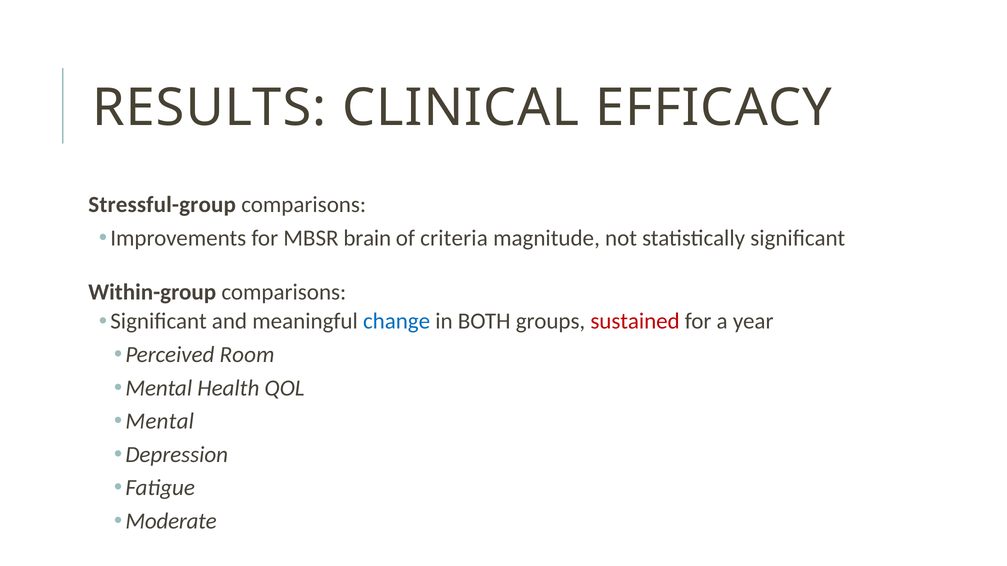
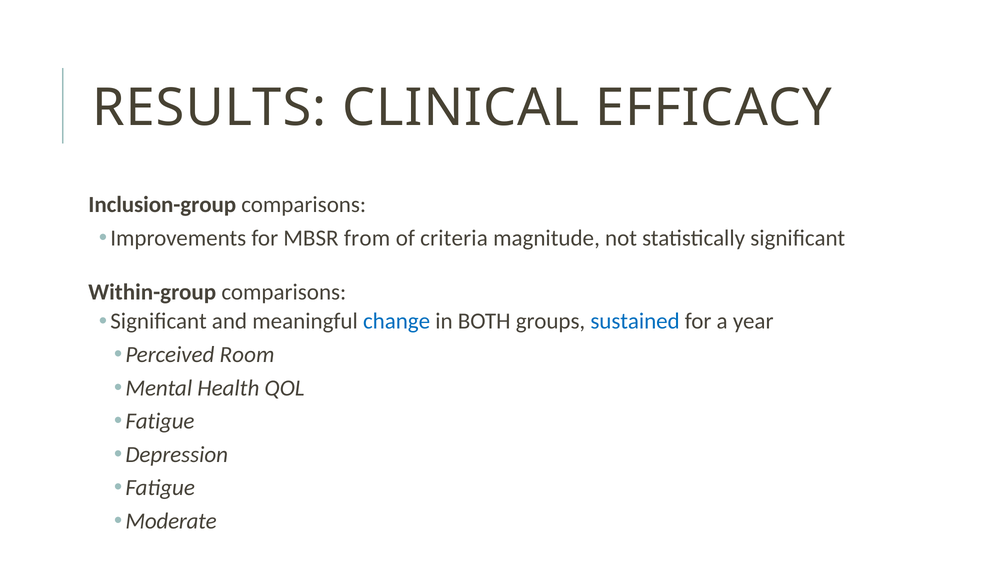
Stressful-group: Stressful-group -> Inclusion-group
brain: brain -> from
sustained colour: red -> blue
Mental at (160, 422): Mental -> Fatigue
